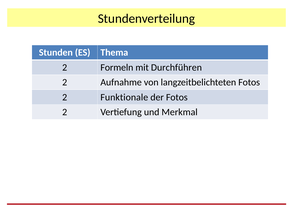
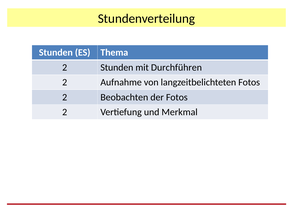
2 Formeln: Formeln -> Stunden
Funktionale: Funktionale -> Beobachten
